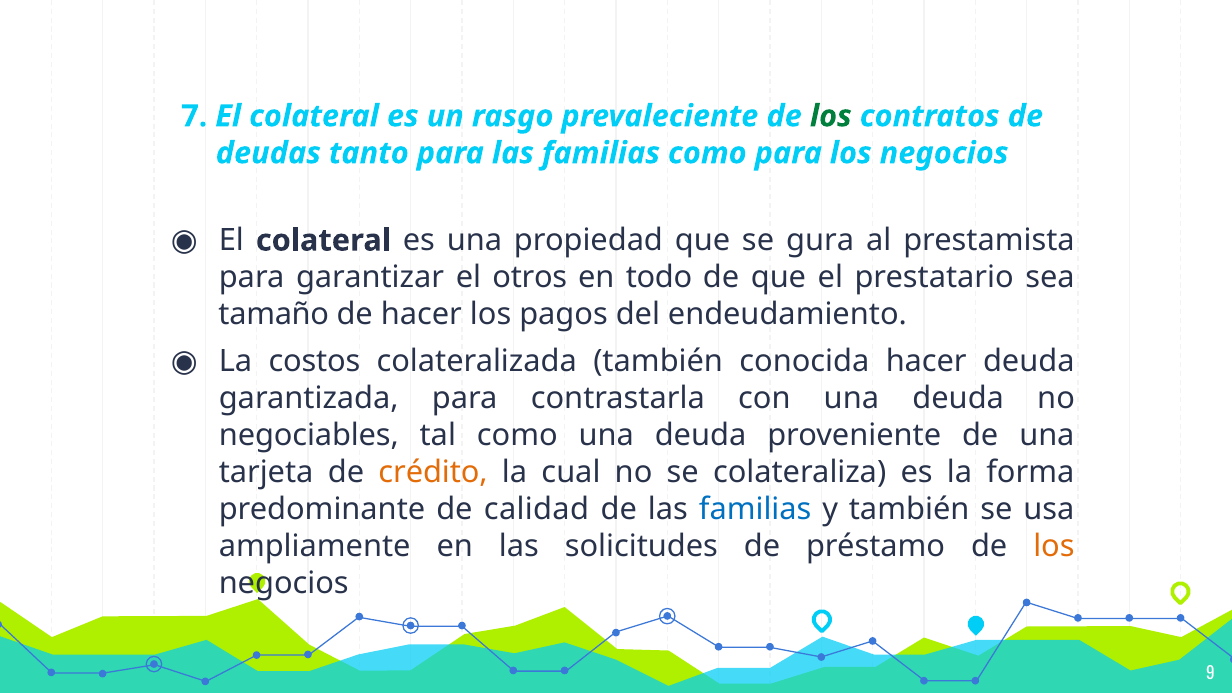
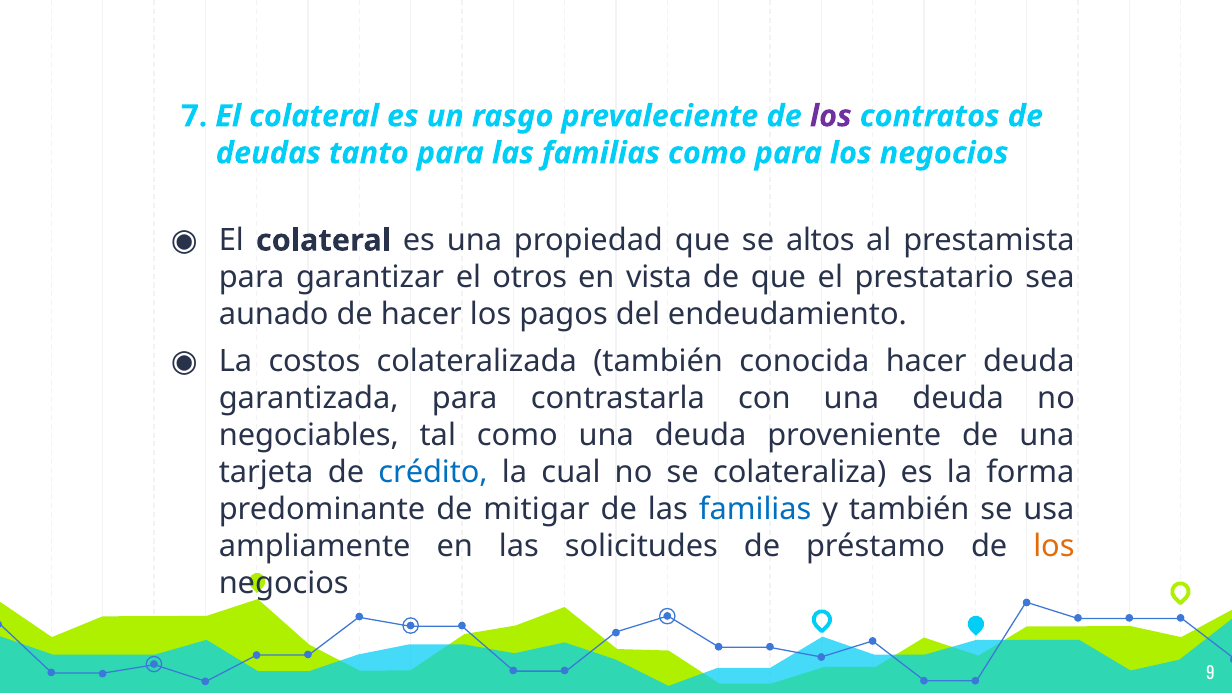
los at (831, 116) colour: green -> purple
gura: gura -> altos
todo: todo -> vista
tamaño: tamaño -> aunado
crédito colour: orange -> blue
calidad: calidad -> mitigar
